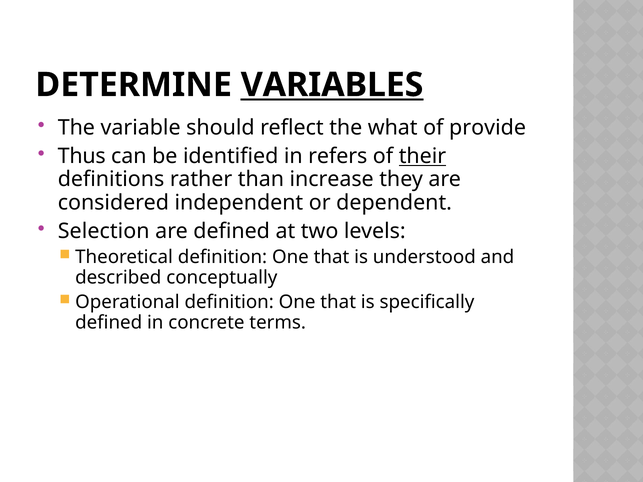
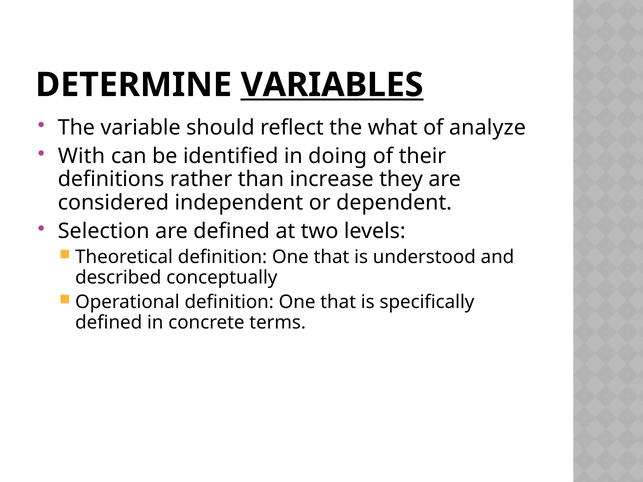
provide: provide -> analyze
Thus: Thus -> With
refers: refers -> doing
their underline: present -> none
